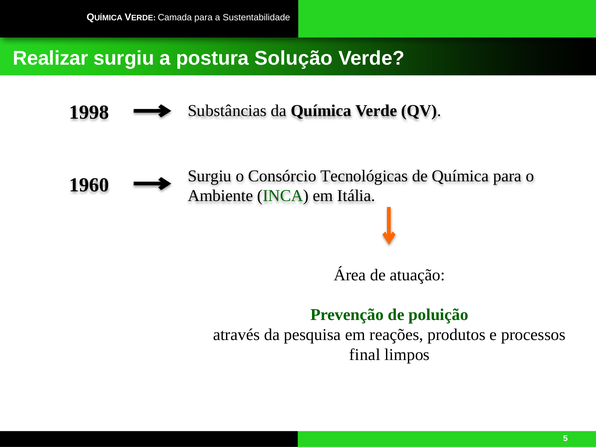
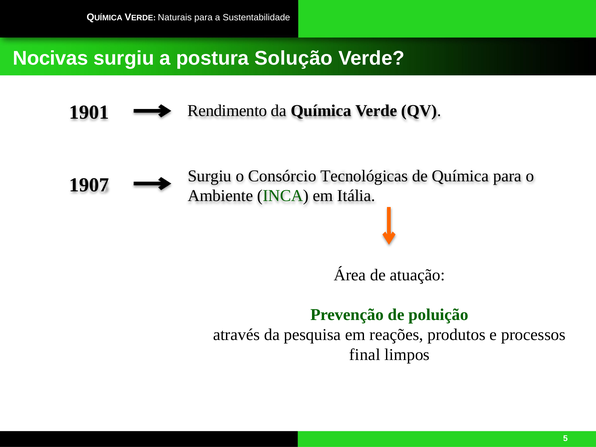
Camada: Camada -> Naturais
Realizar: Realizar -> Nocivas
1998: 1998 -> 1901
Substâncias: Substâncias -> Rendimento
1960: 1960 -> 1907
